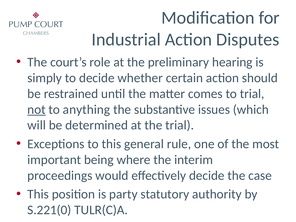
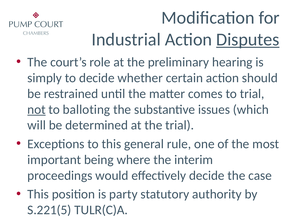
Disputes underline: none -> present
anything: anything -> balloting
S.221(0: S.221(0 -> S.221(5
